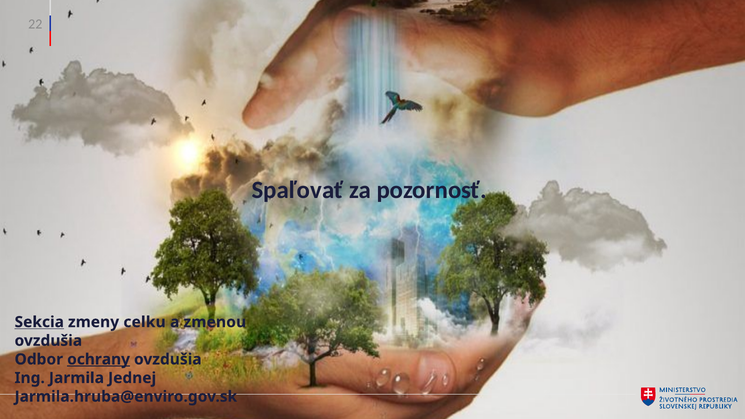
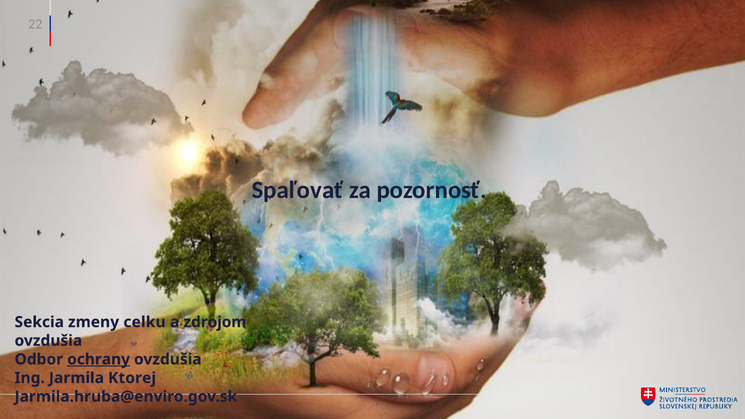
Sekcia underline: present -> none
zmenou: zmenou -> zdrojom
Jednej: Jednej -> Ktorej
